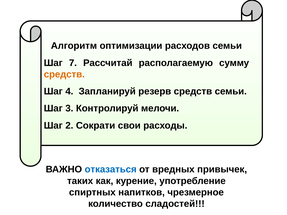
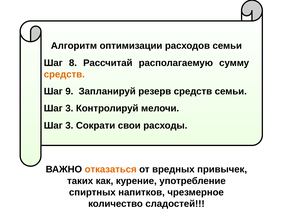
7: 7 -> 8
4: 4 -> 9
2 at (69, 126): 2 -> 3
отказаться colour: blue -> orange
